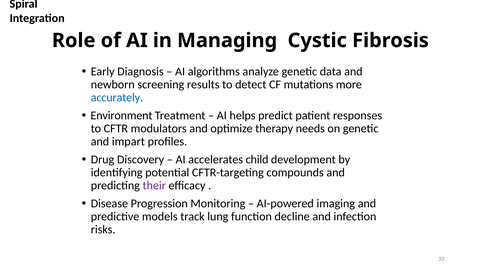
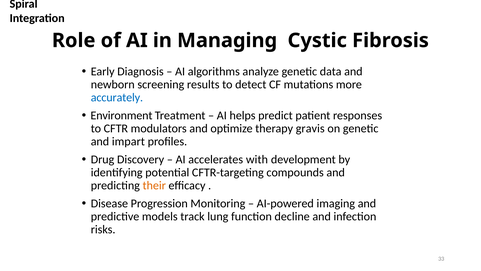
needs: needs -> gravis
child: child -> with
their colour: purple -> orange
